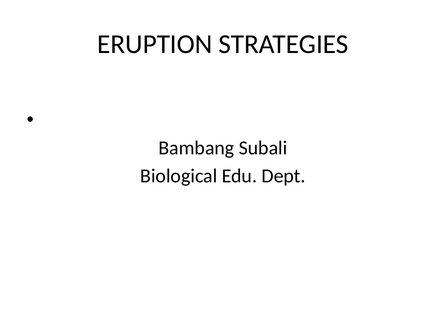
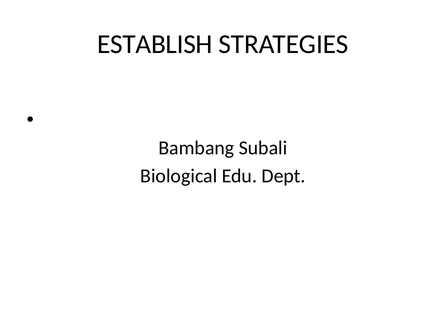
ERUPTION: ERUPTION -> ESTABLISH
